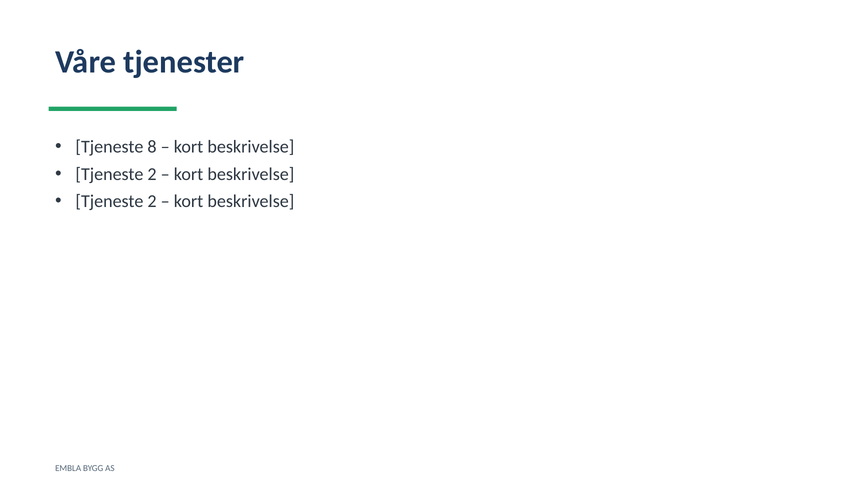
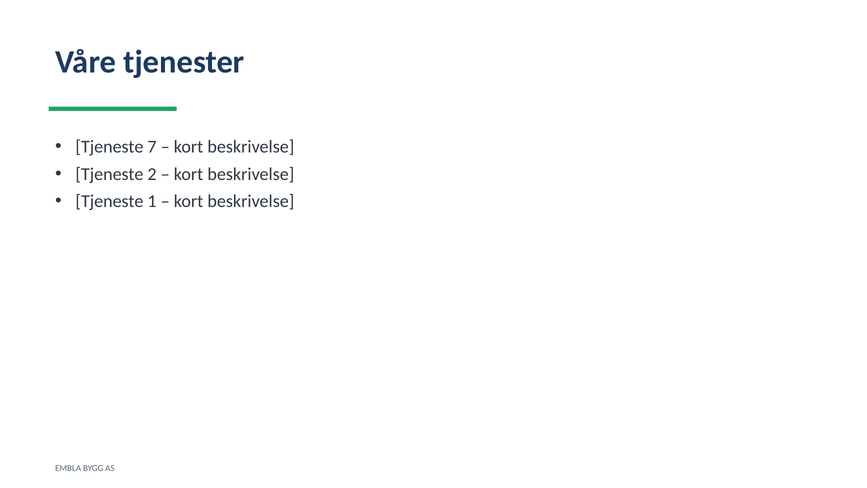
8: 8 -> 7
2 at (152, 201): 2 -> 1
